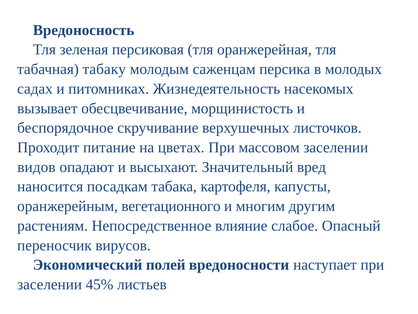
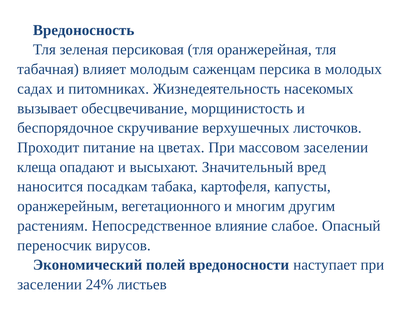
табаку: табаку -> влияет
видов: видов -> клеща
45%: 45% -> 24%
